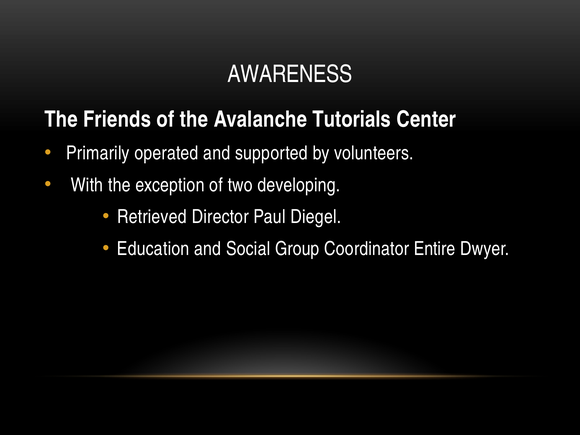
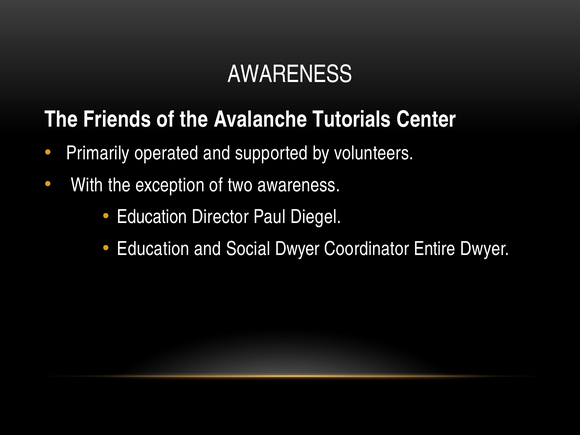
two developing: developing -> awareness
Retrieved at (152, 217): Retrieved -> Education
Social Group: Group -> Dwyer
